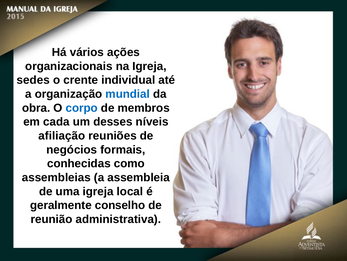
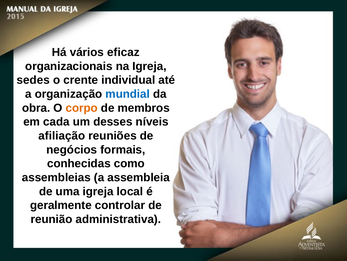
ações: ações -> eficaz
corpo colour: blue -> orange
conselho: conselho -> controlar
